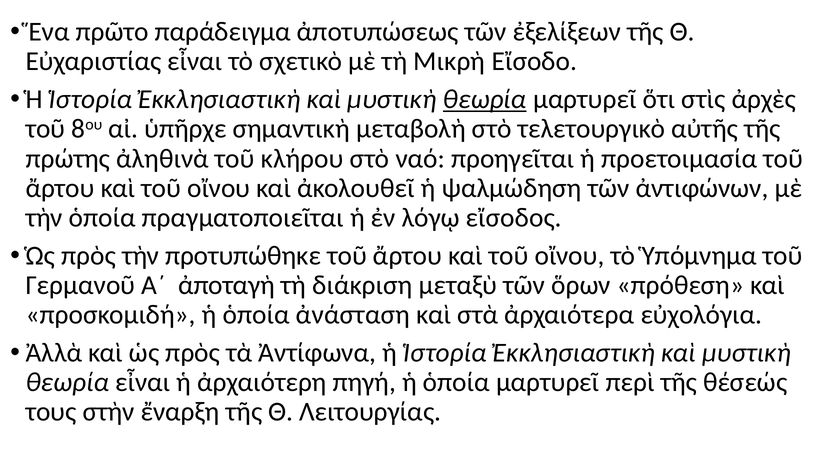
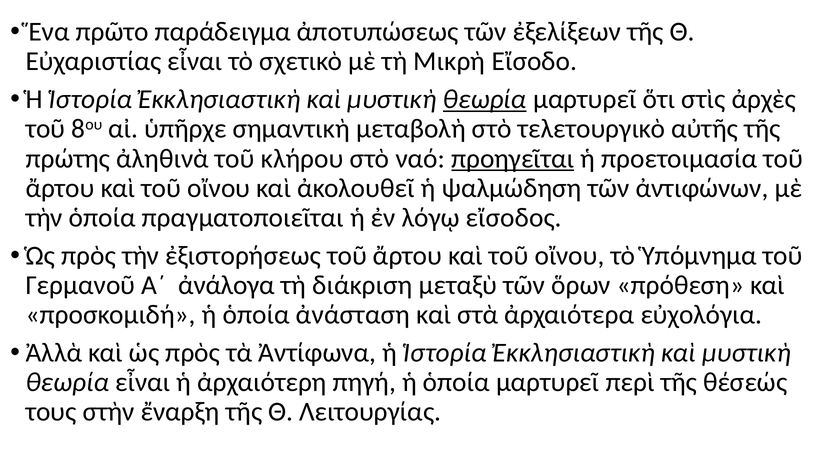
προηγεῖται underline: none -> present
προτυπώθηκε: προτυπώθηκε -> ἐξιστορήσεως
ἀποταγὴ: ἀποταγὴ -> ἀνάλογα
